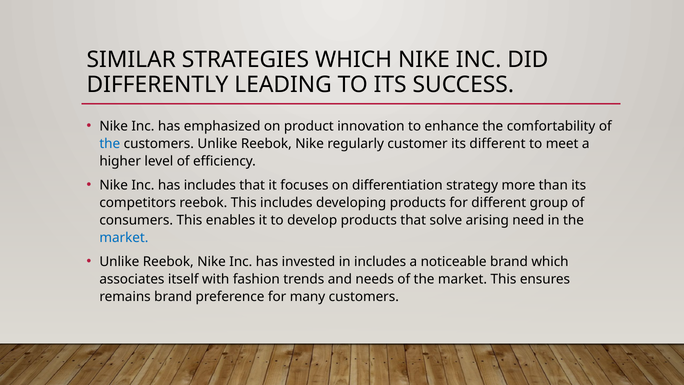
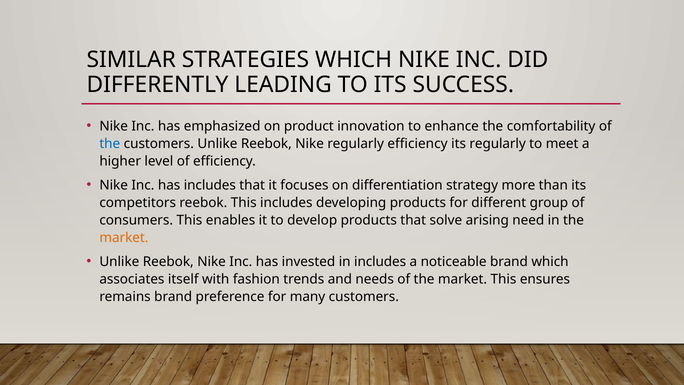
regularly customer: customer -> efficiency
its different: different -> regularly
market at (124, 238) colour: blue -> orange
